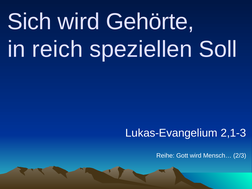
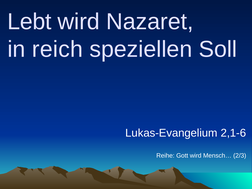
Sich: Sich -> Lebt
Gehörte: Gehörte -> Nazaret
2,1-3: 2,1-3 -> 2,1-6
